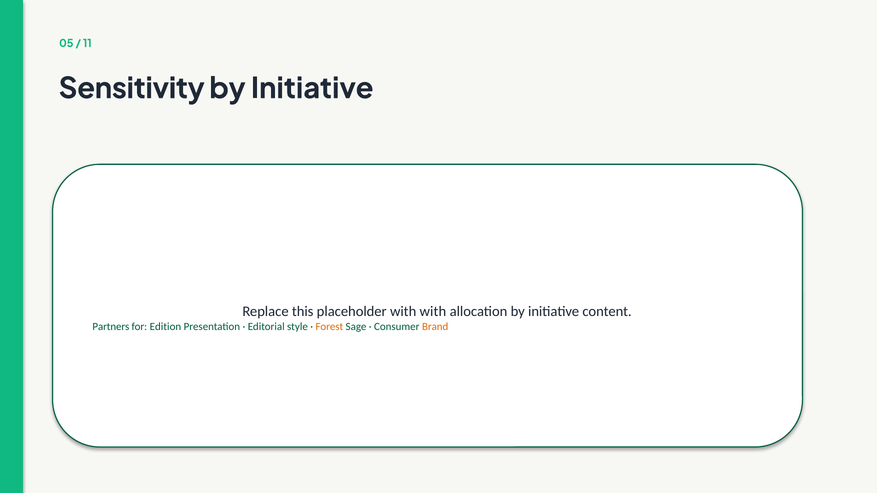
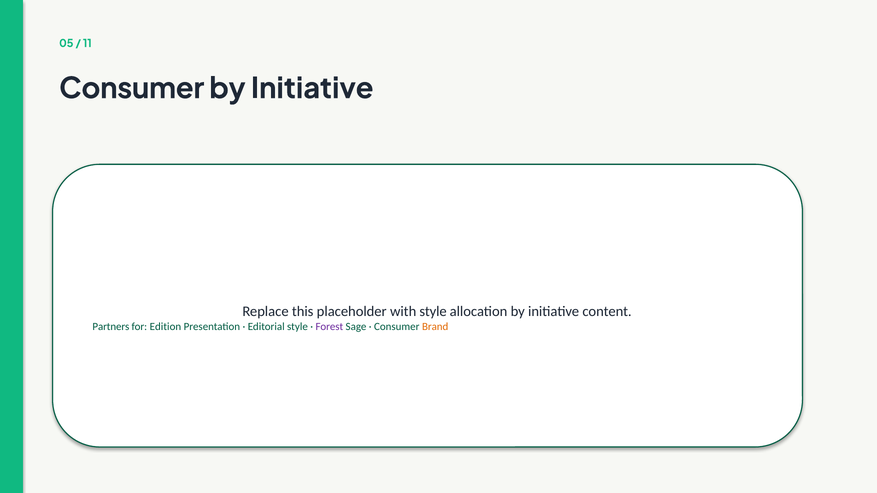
Sensitivity at (132, 89): Sensitivity -> Consumer
with with: with -> style
Forest colour: orange -> purple
